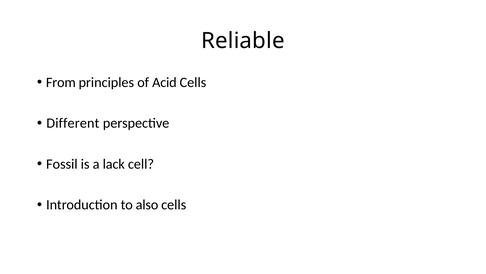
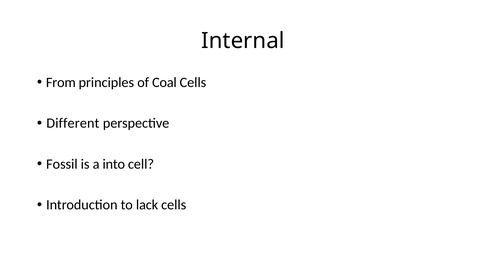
Reliable: Reliable -> Internal
Acid: Acid -> Coal
lack: lack -> into
also: also -> lack
